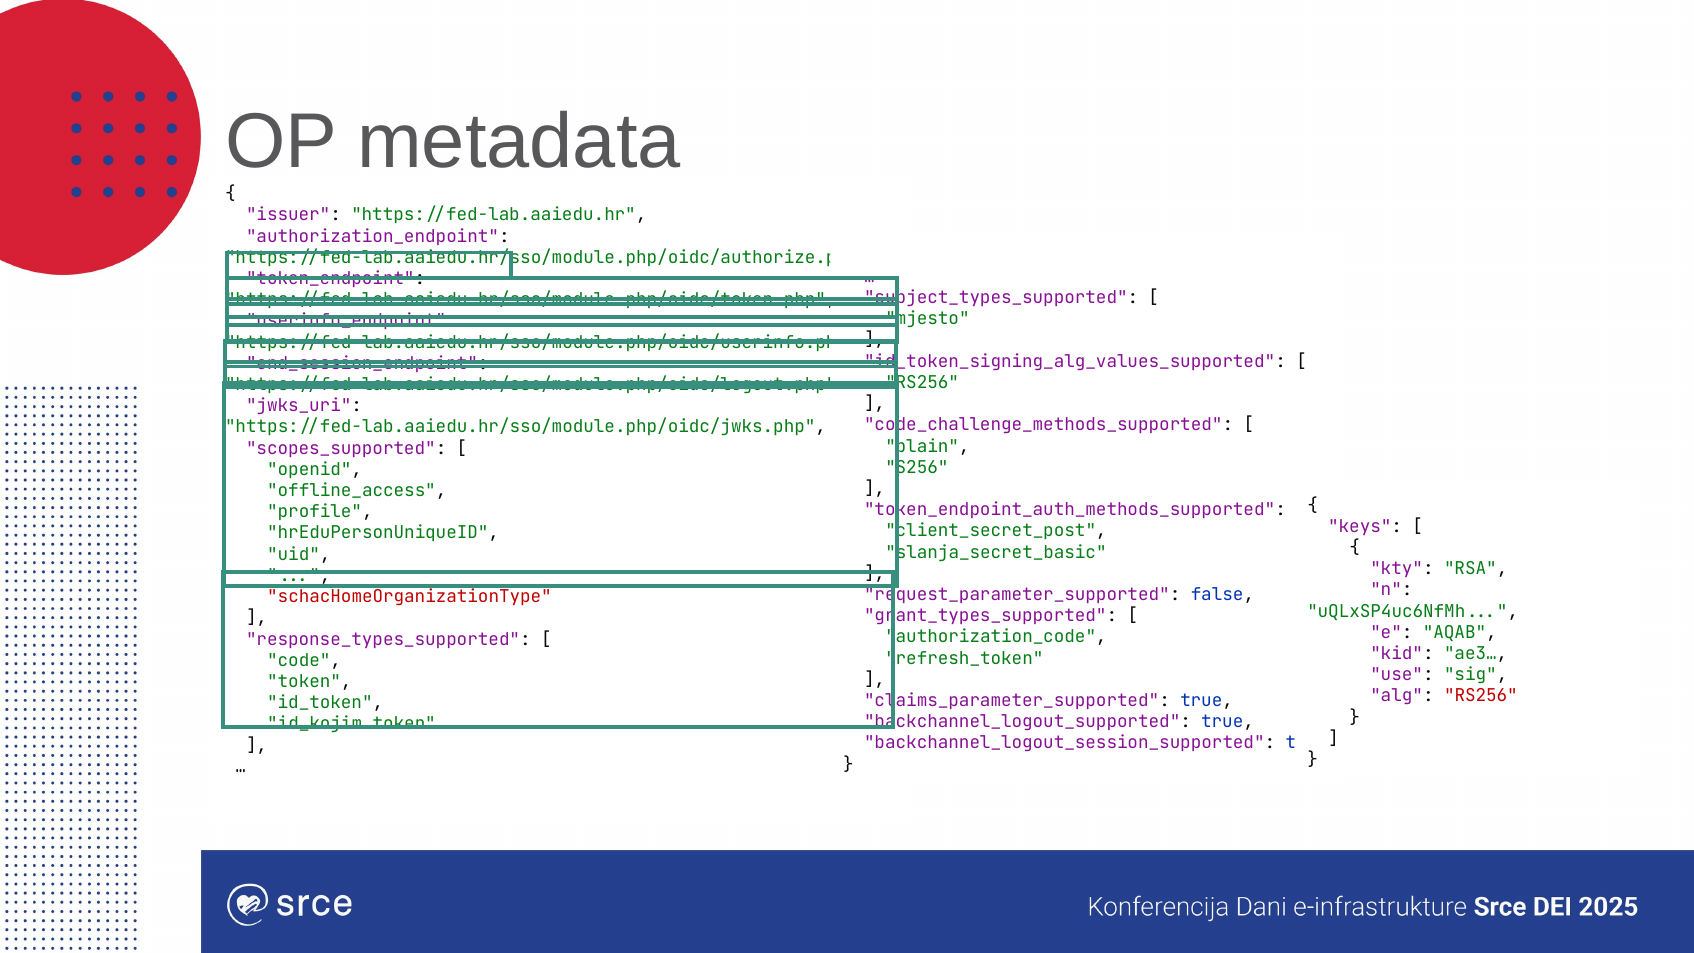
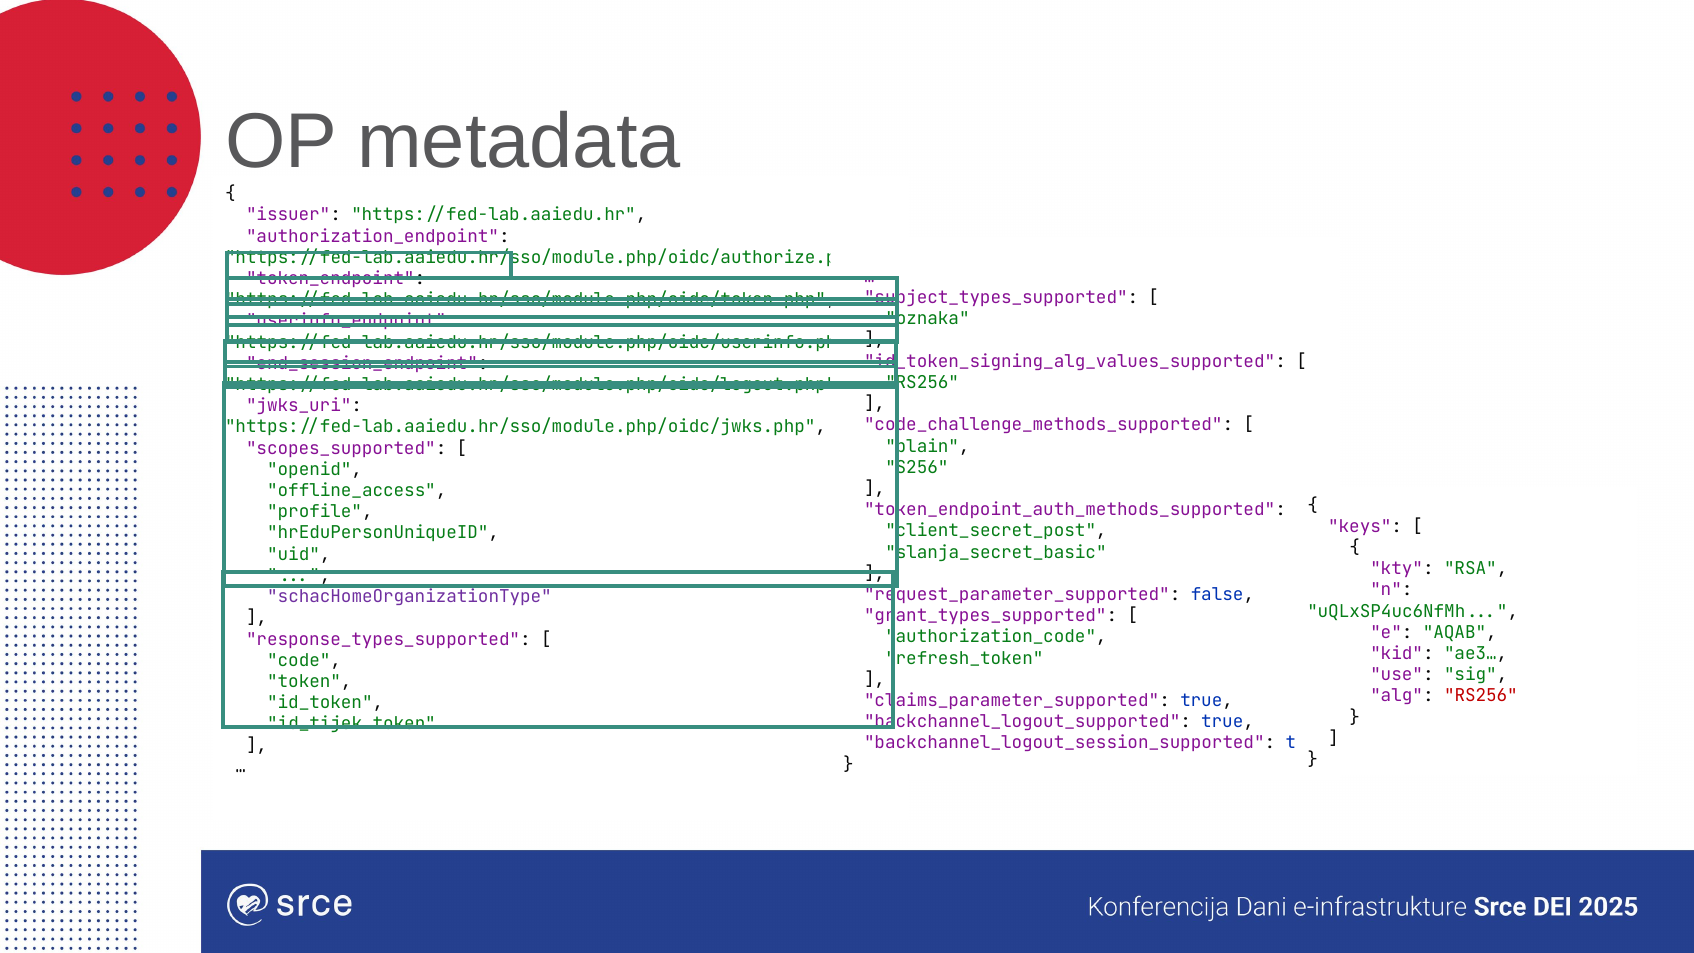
mjesto: mjesto -> oznaka
schacHomeOrganizationType colour: red -> purple
id_kojim: id_kojim -> id_tijek
